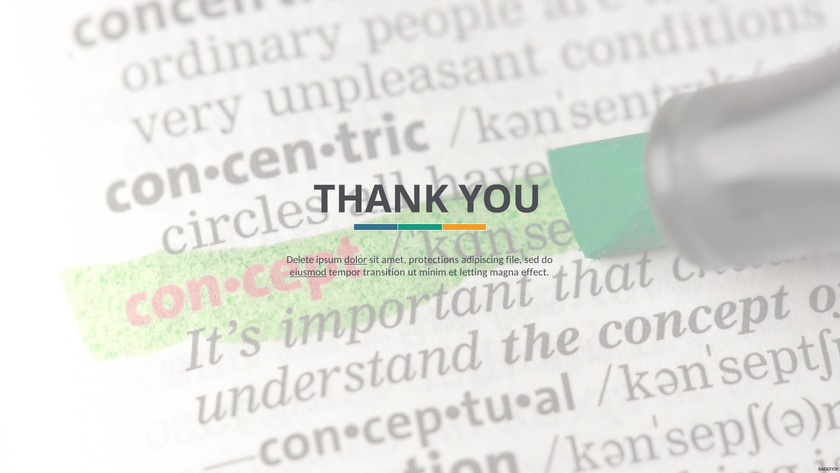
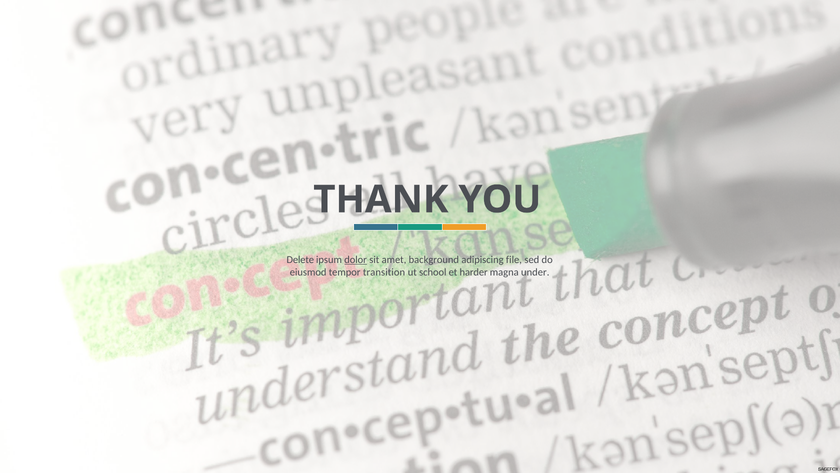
protections: protections -> background
eiusmod underline: present -> none
minim: minim -> school
letting: letting -> harder
effect: effect -> under
